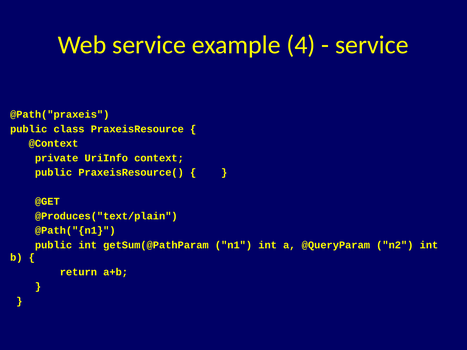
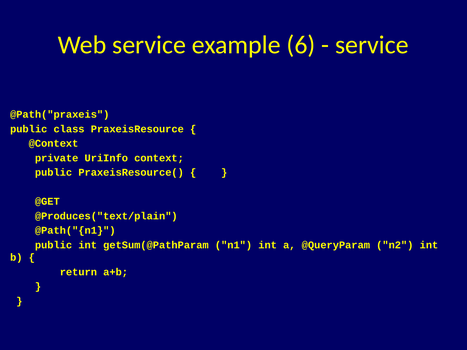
4: 4 -> 6
